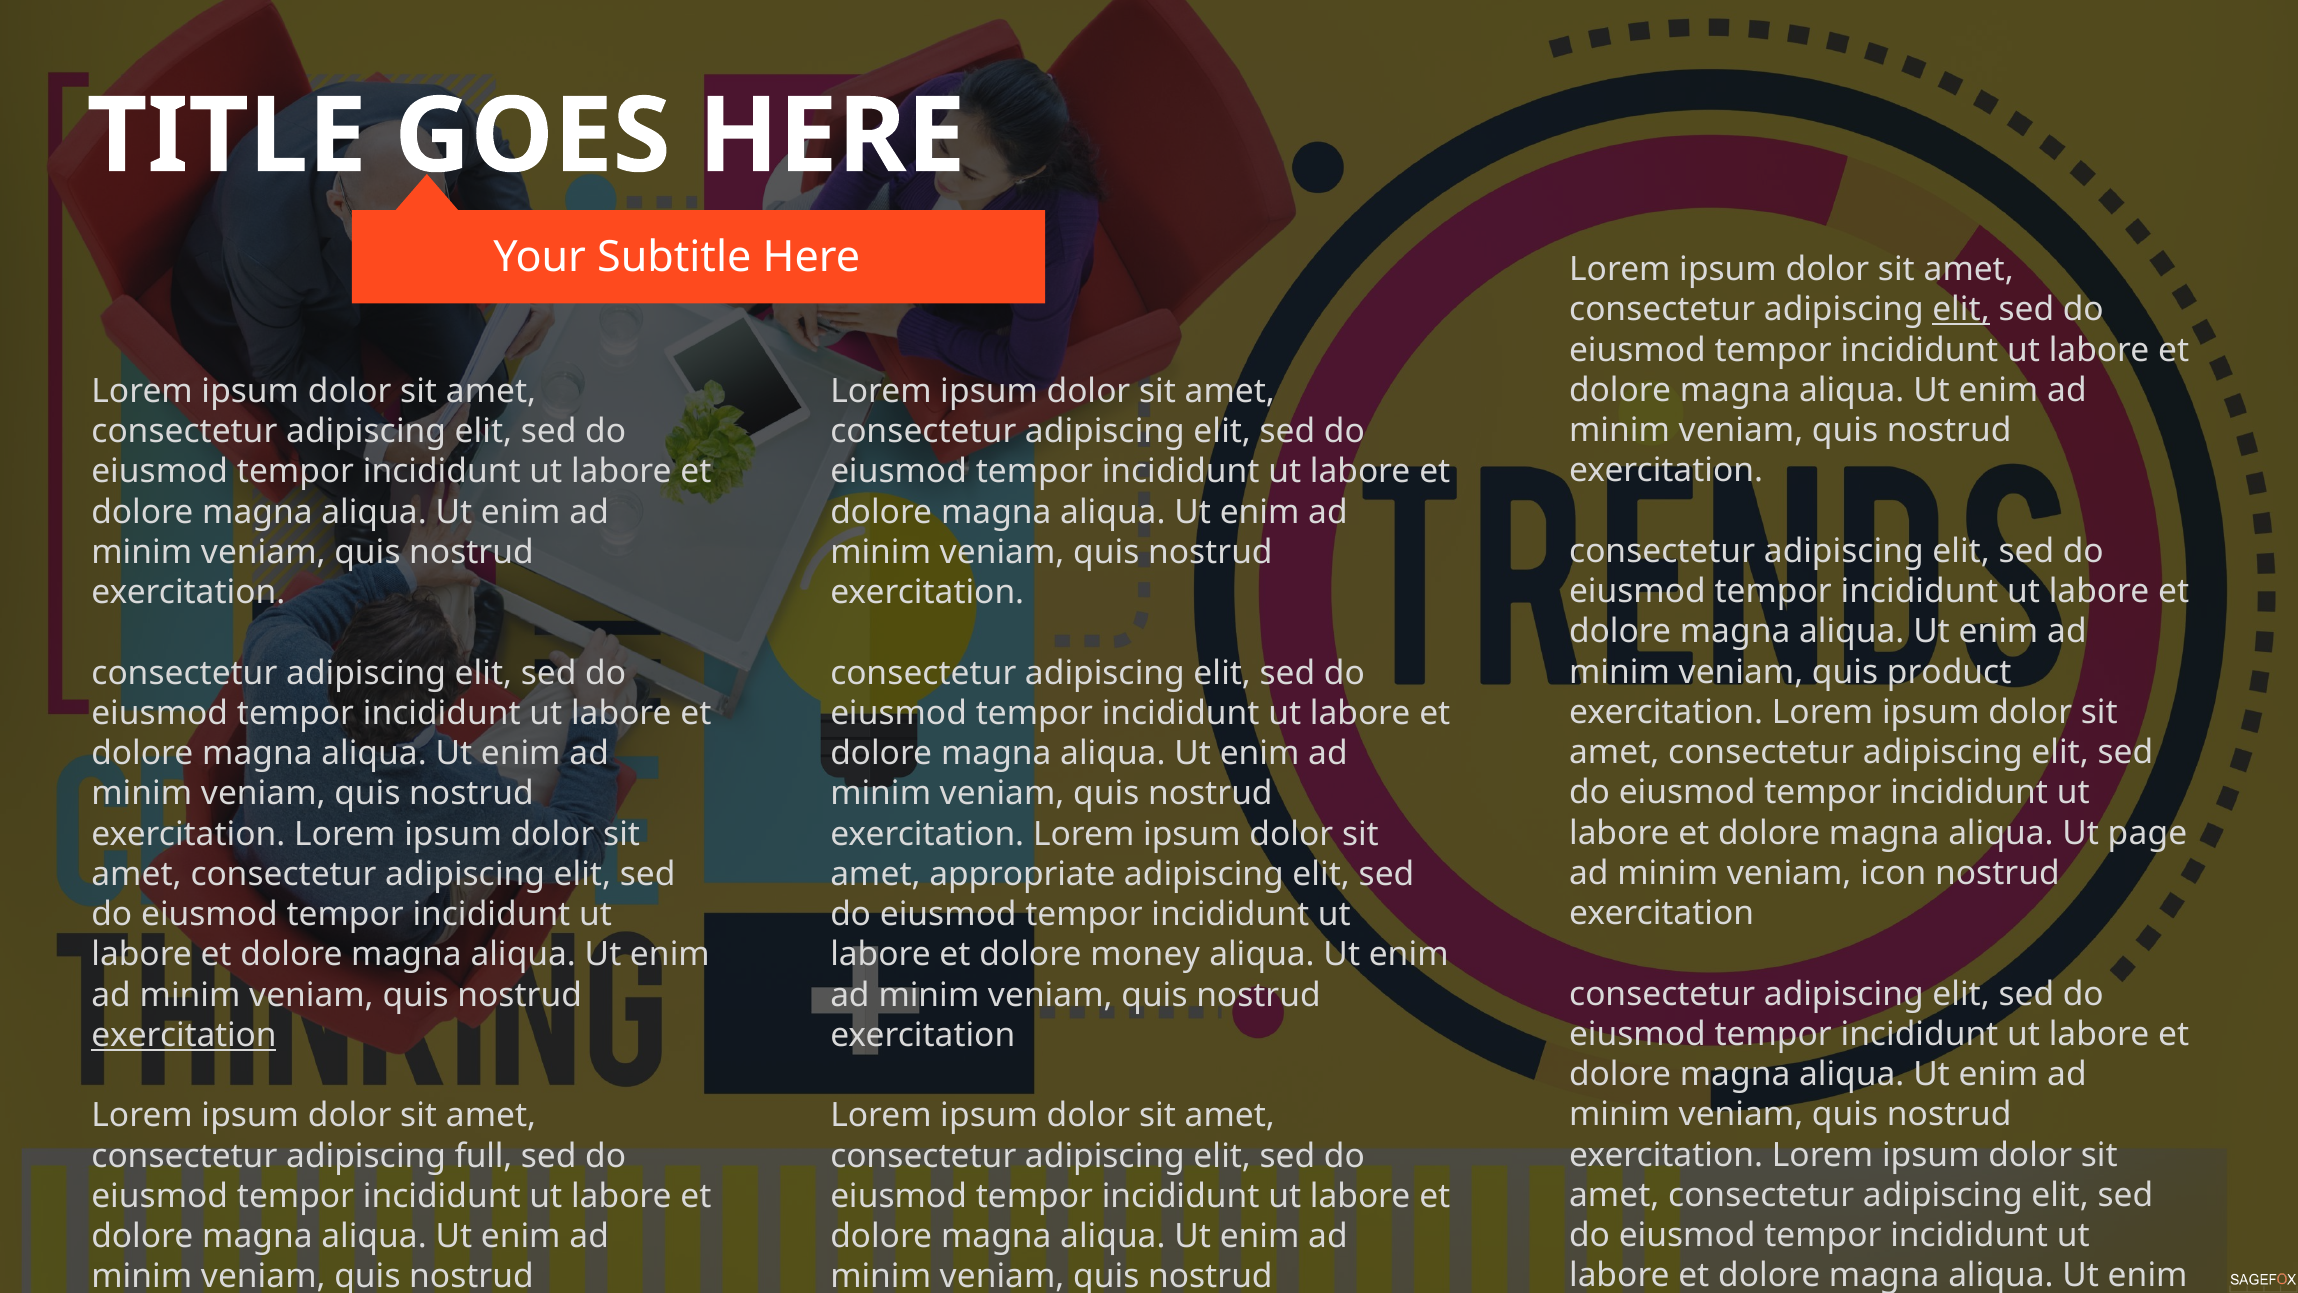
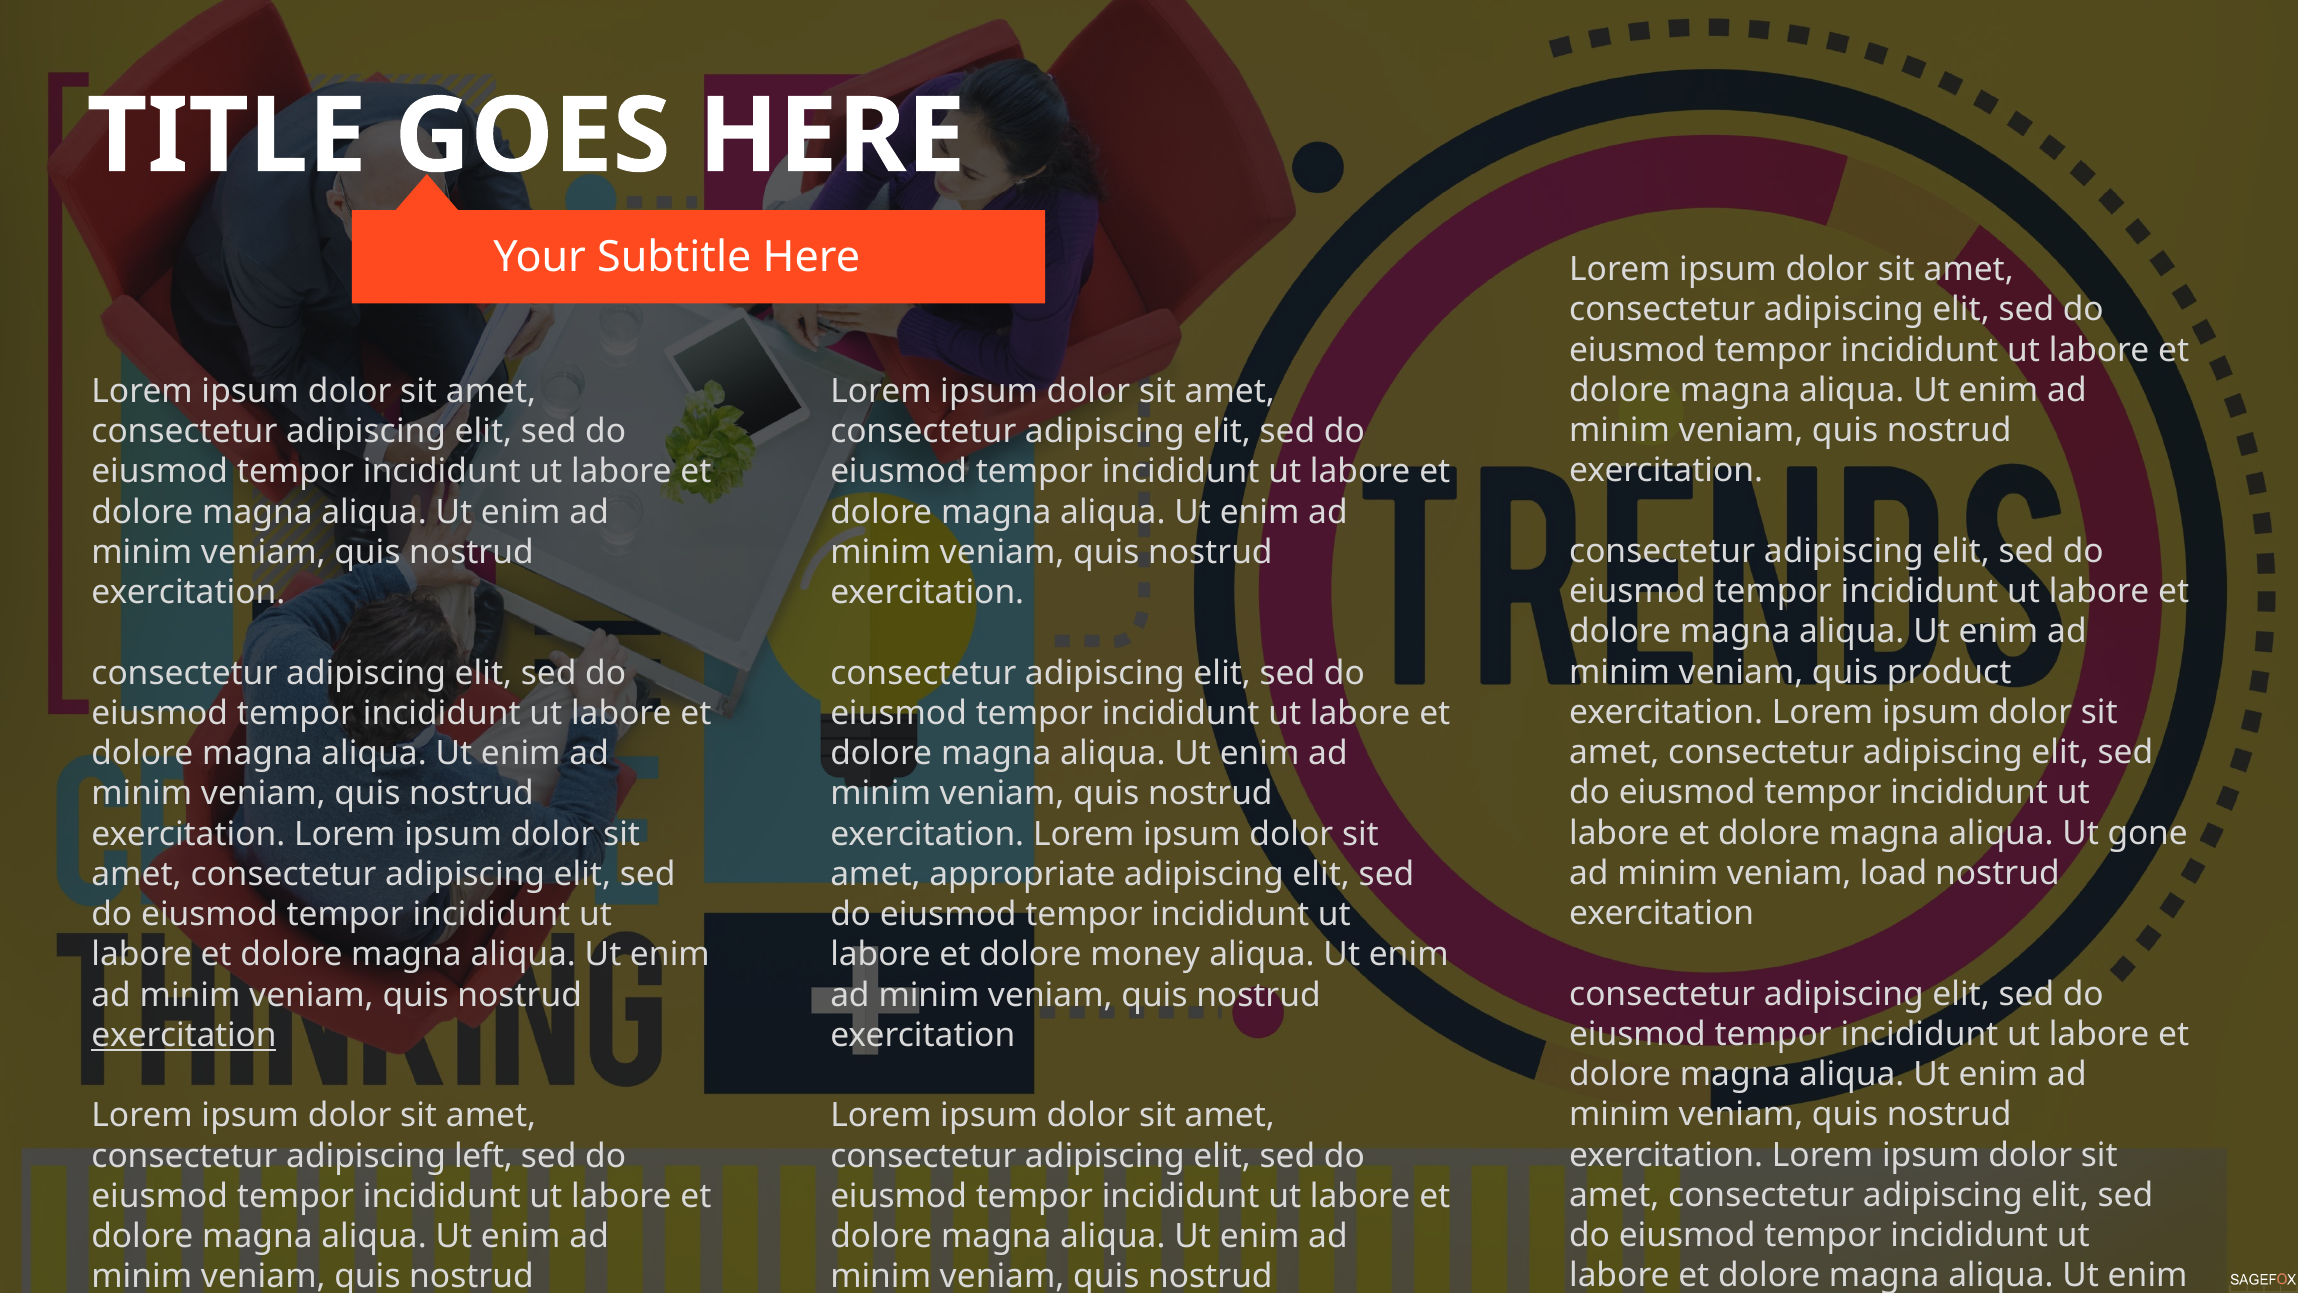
elit at (1961, 310) underline: present -> none
page: page -> gone
icon: icon -> load
full: full -> left
